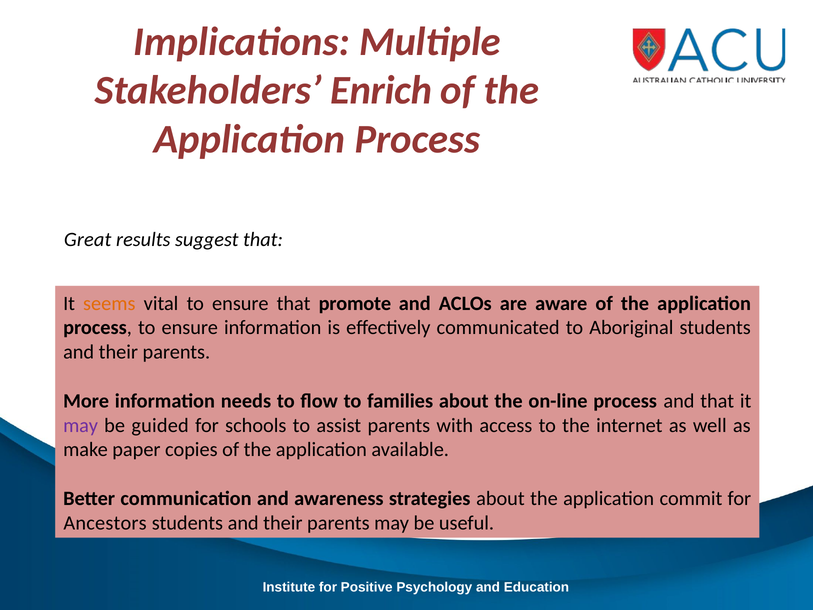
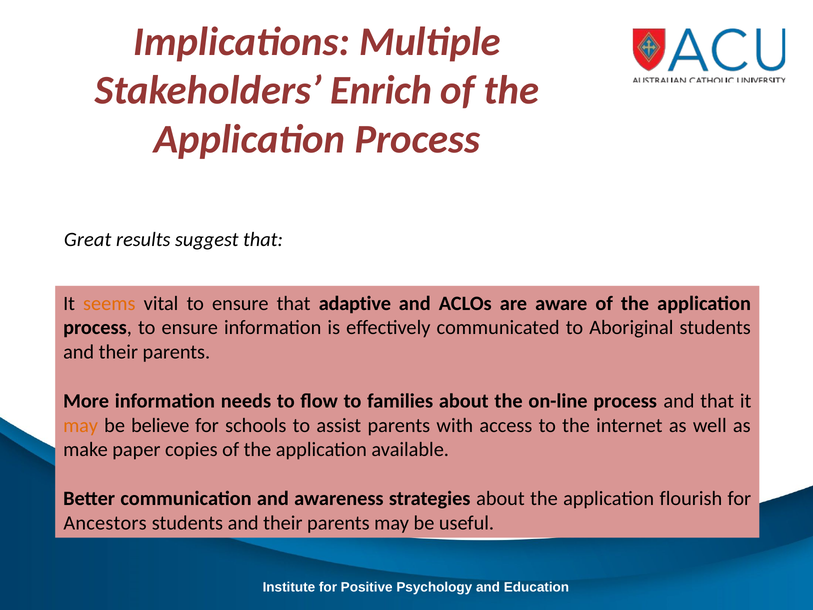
promote: promote -> adaptive
may at (81, 425) colour: purple -> orange
guided: guided -> believe
commit: commit -> flourish
